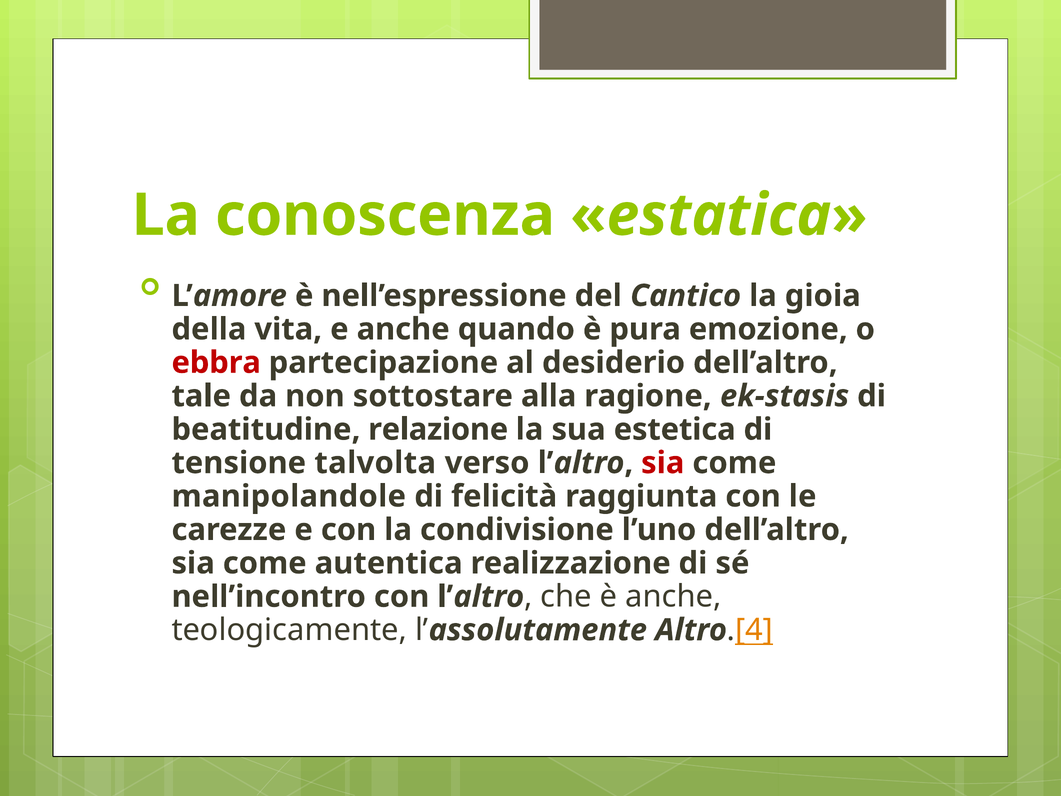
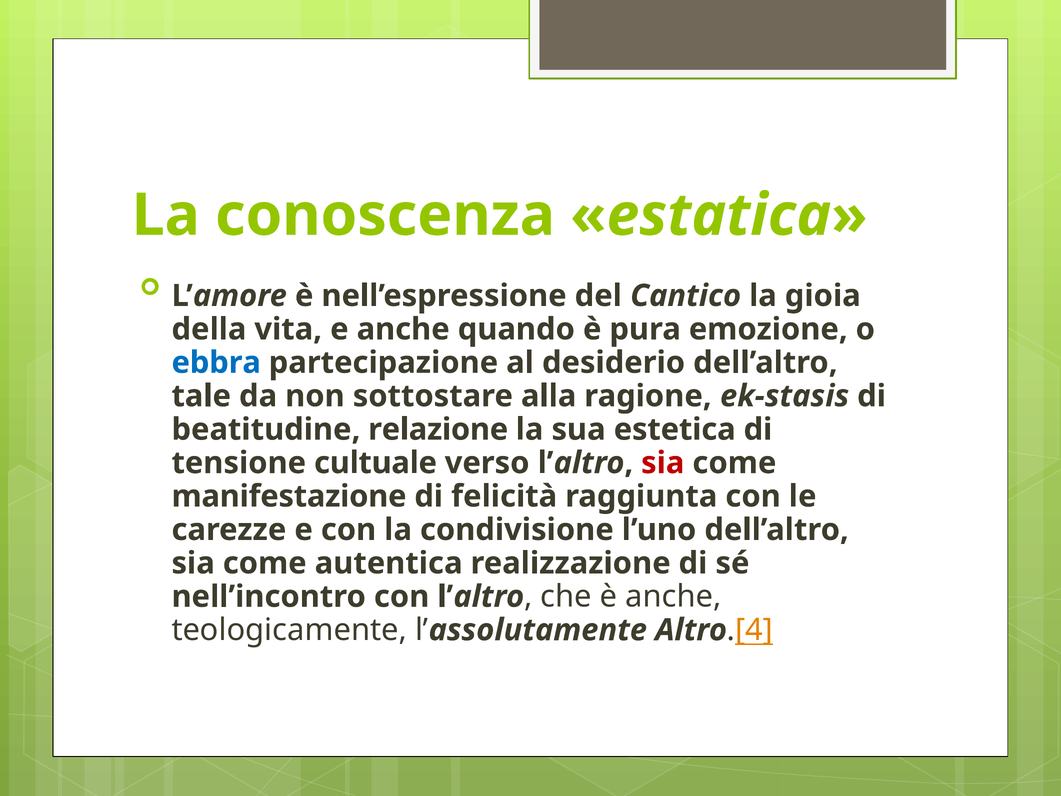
ebbra colour: red -> blue
talvolta: talvolta -> cultuale
manipolandole: manipolandole -> manifestazione
